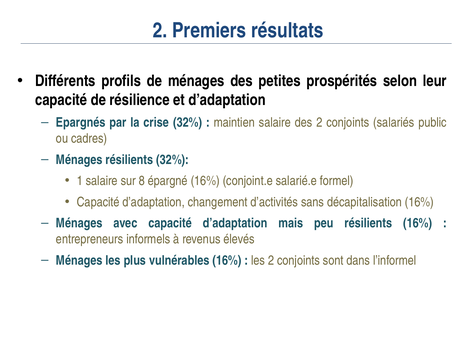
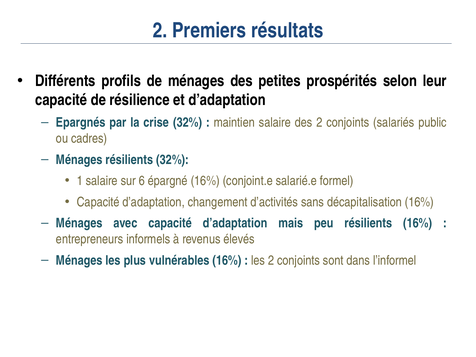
8: 8 -> 6
